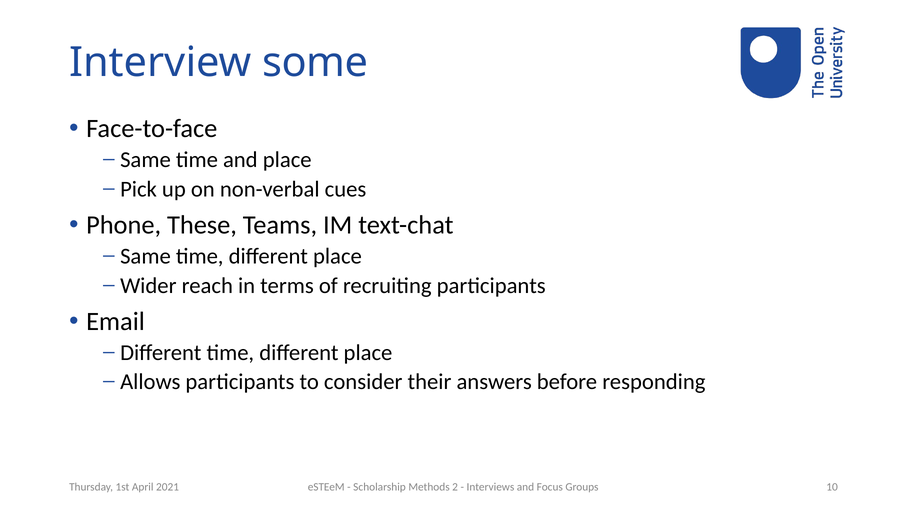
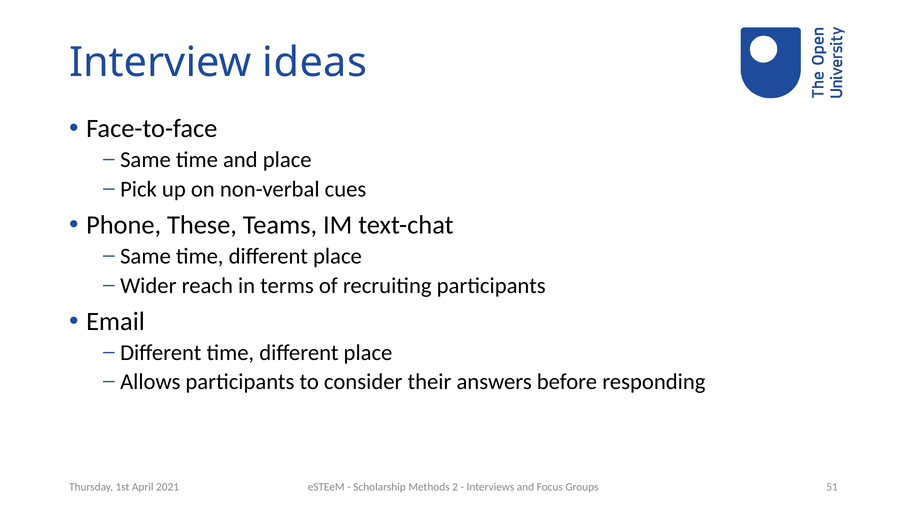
some: some -> ideas
10: 10 -> 51
